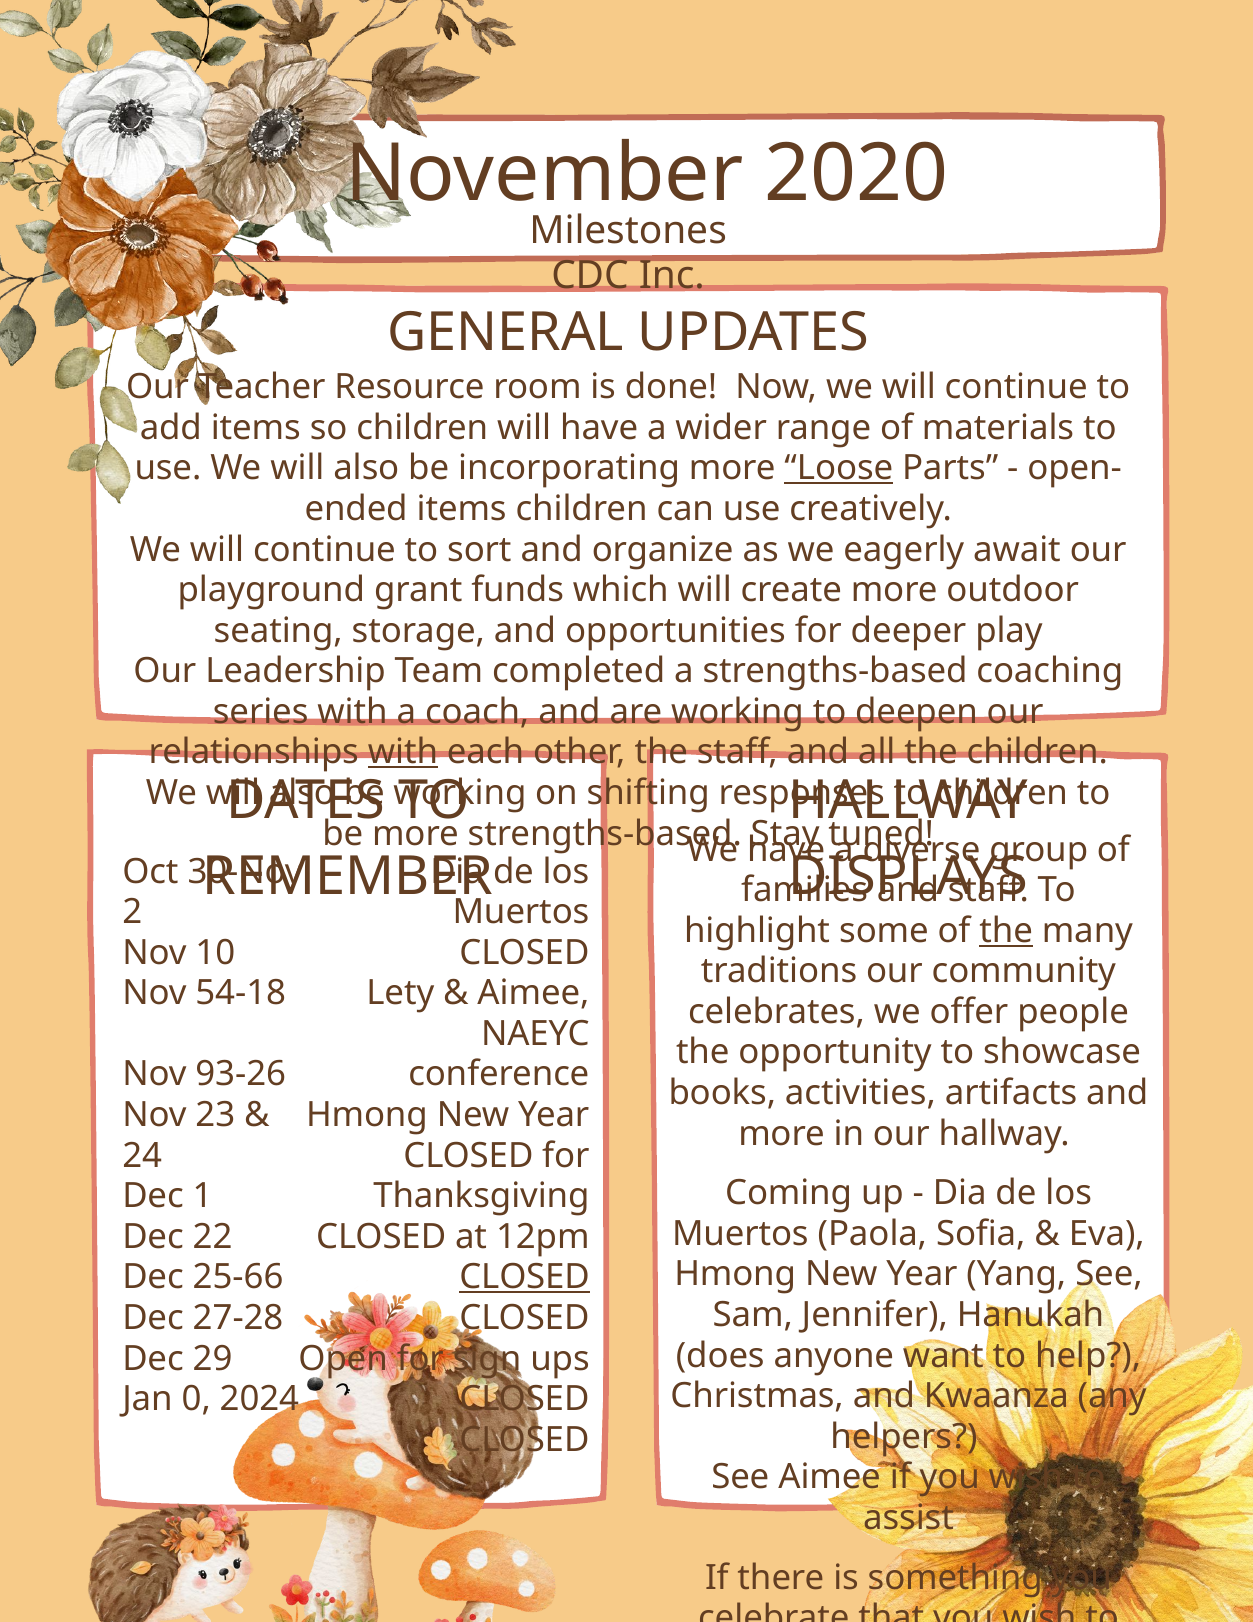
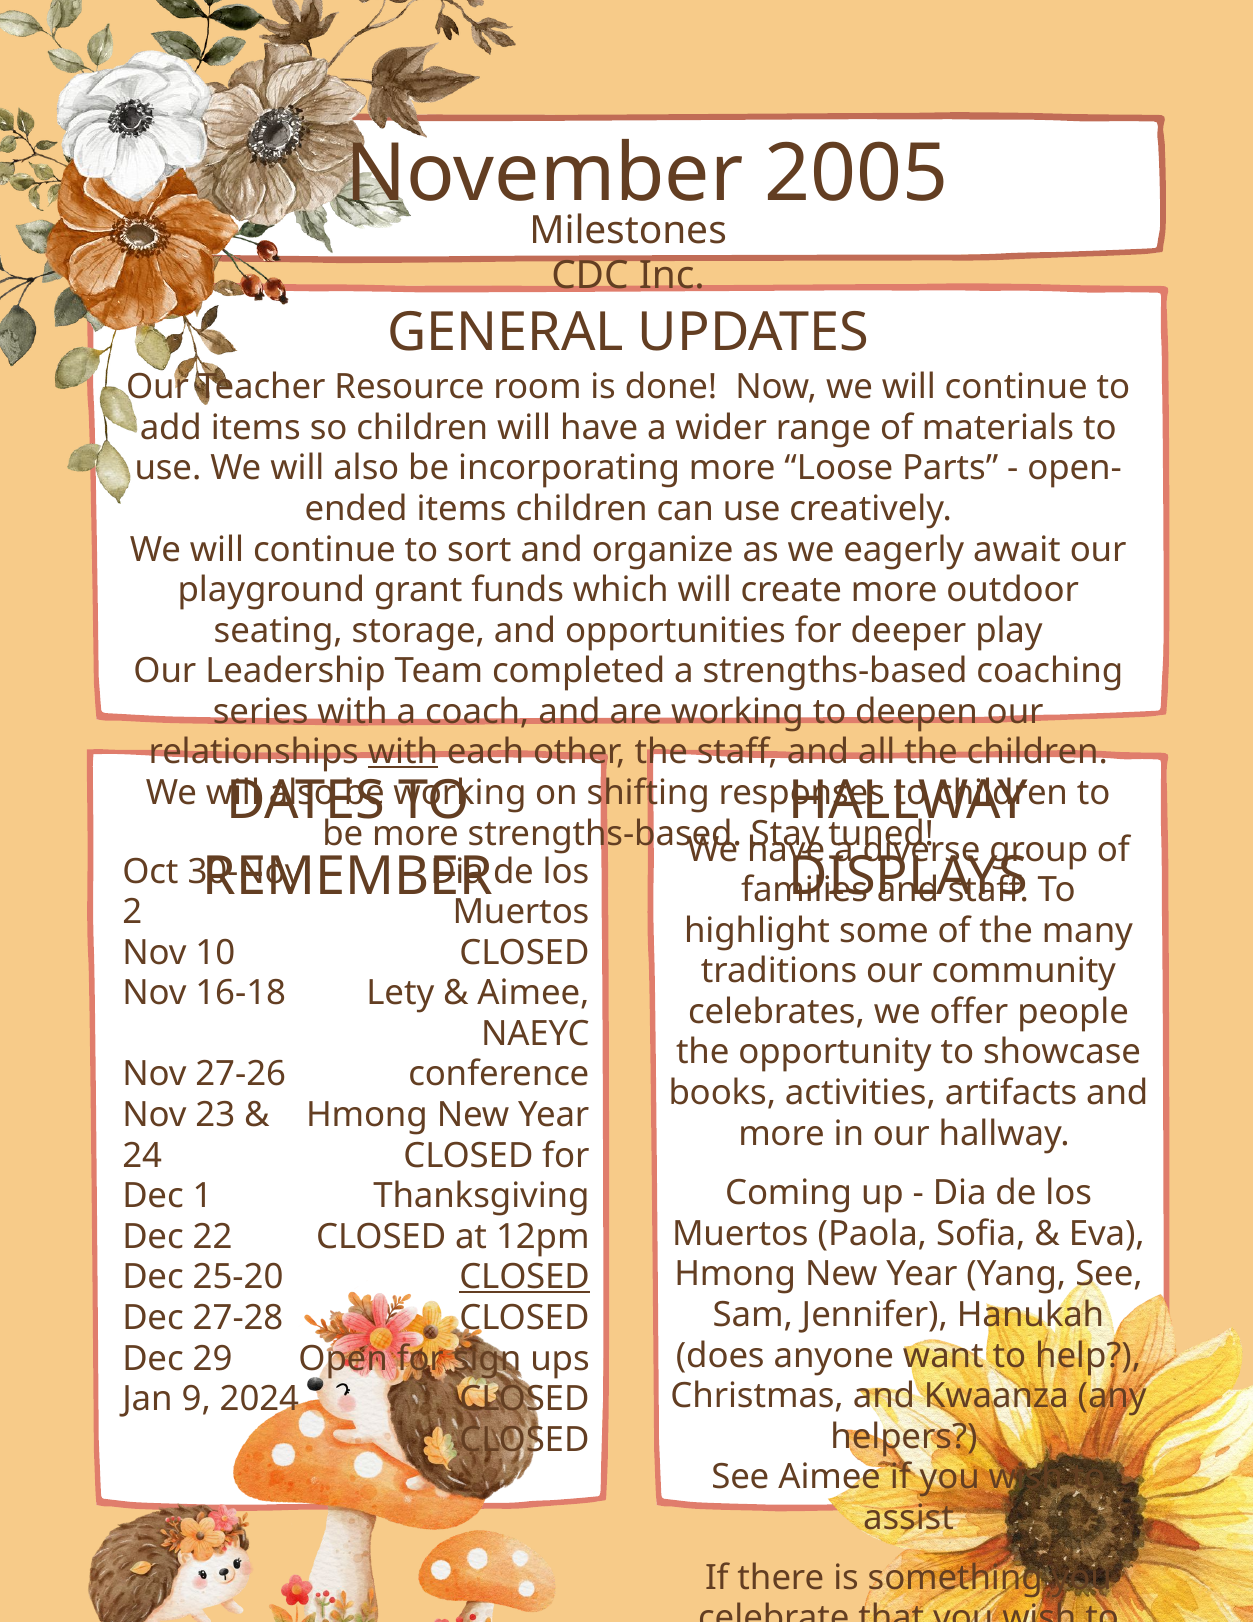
2020: 2020 -> 2005
Loose underline: present -> none
the at (1006, 930) underline: present -> none
54-18: 54-18 -> 16-18
93-26: 93-26 -> 27-26
25-66: 25-66 -> 25-20
0: 0 -> 9
